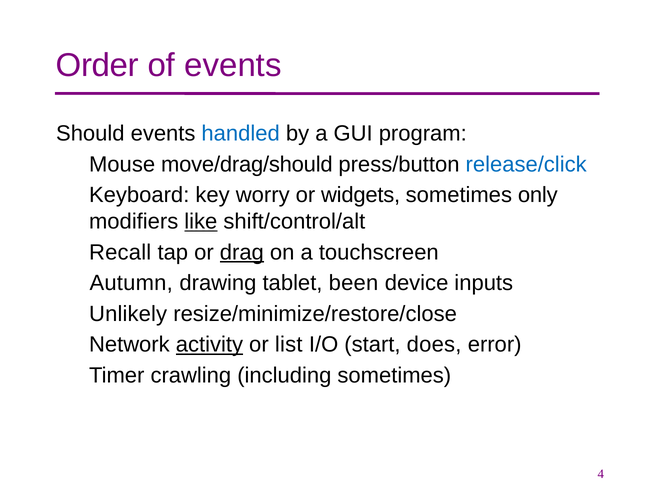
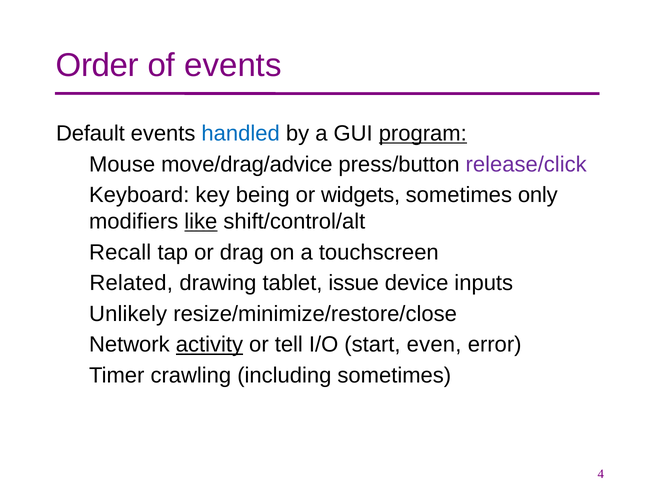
Should: Should -> Default
program underline: none -> present
move/drag/should: move/drag/should -> move/drag/advice
release/click colour: blue -> purple
worry: worry -> being
drag underline: present -> none
Autumn: Autumn -> Related
been: been -> issue
list: list -> tell
does: does -> even
